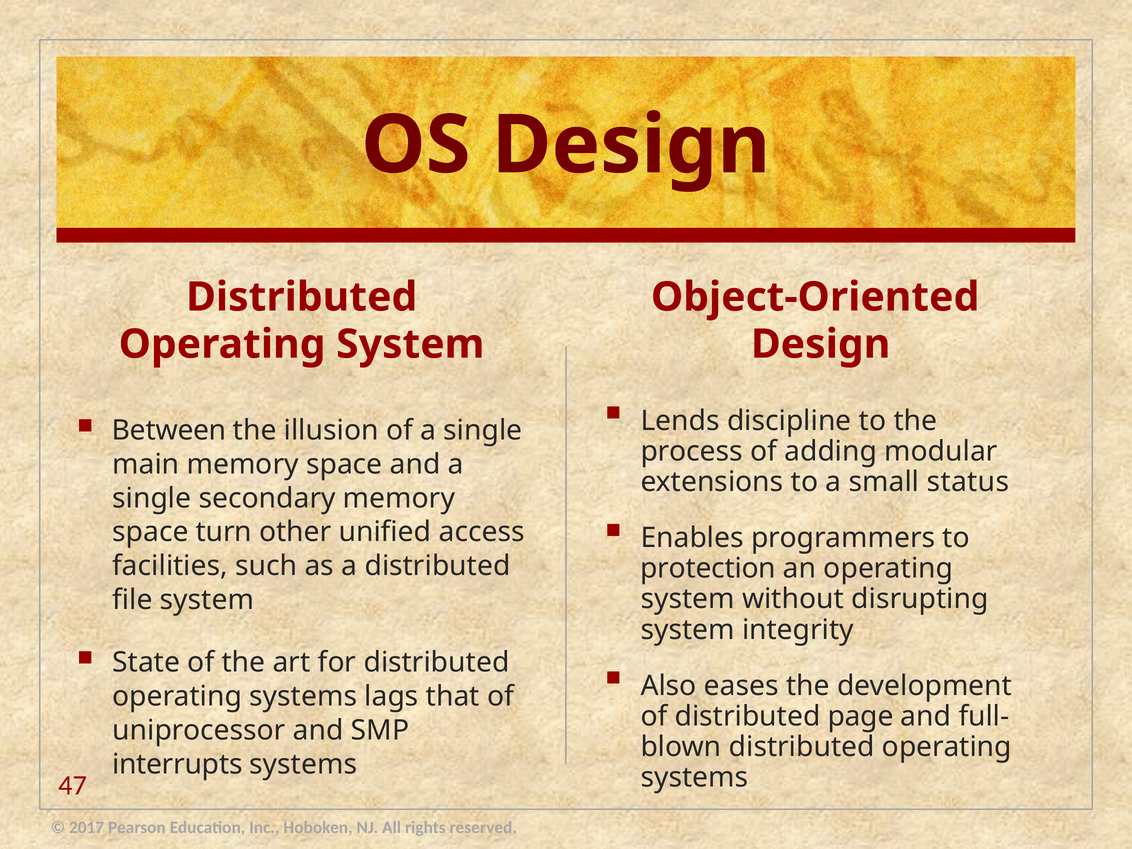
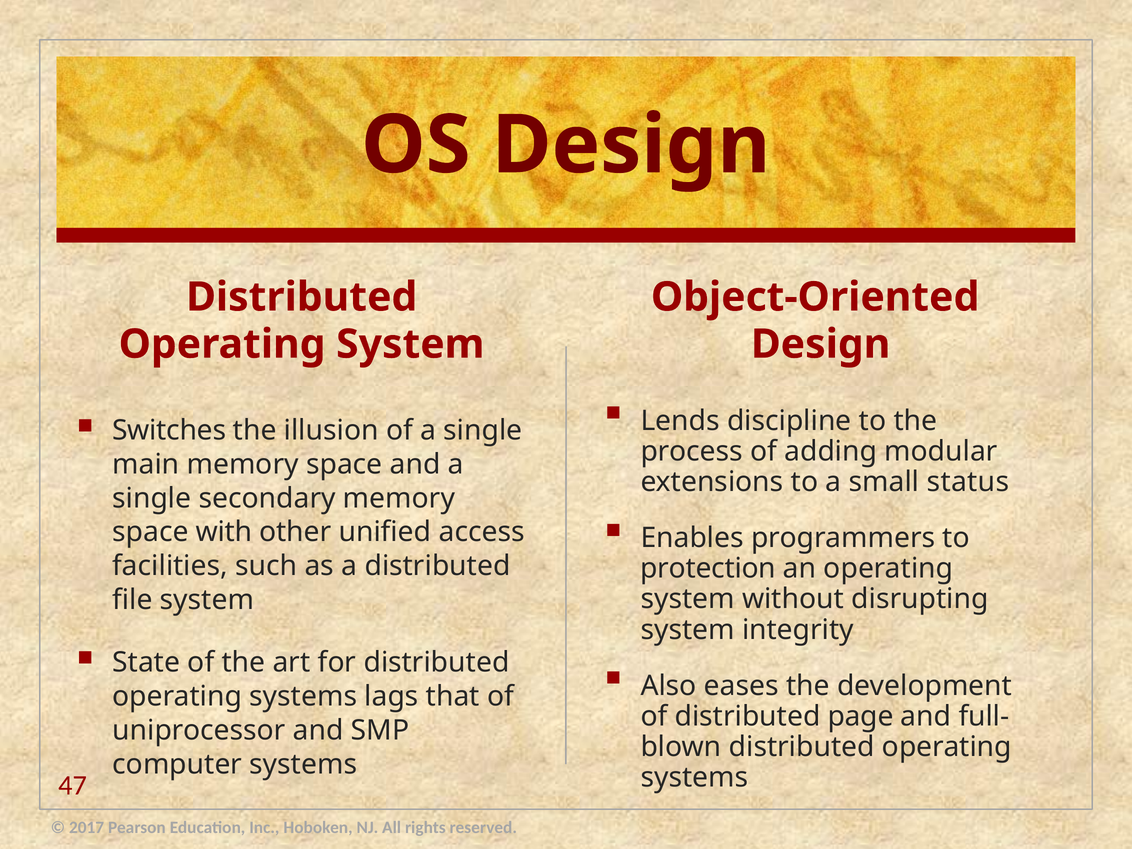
Between: Between -> Switches
turn: turn -> with
interrupts: interrupts -> computer
